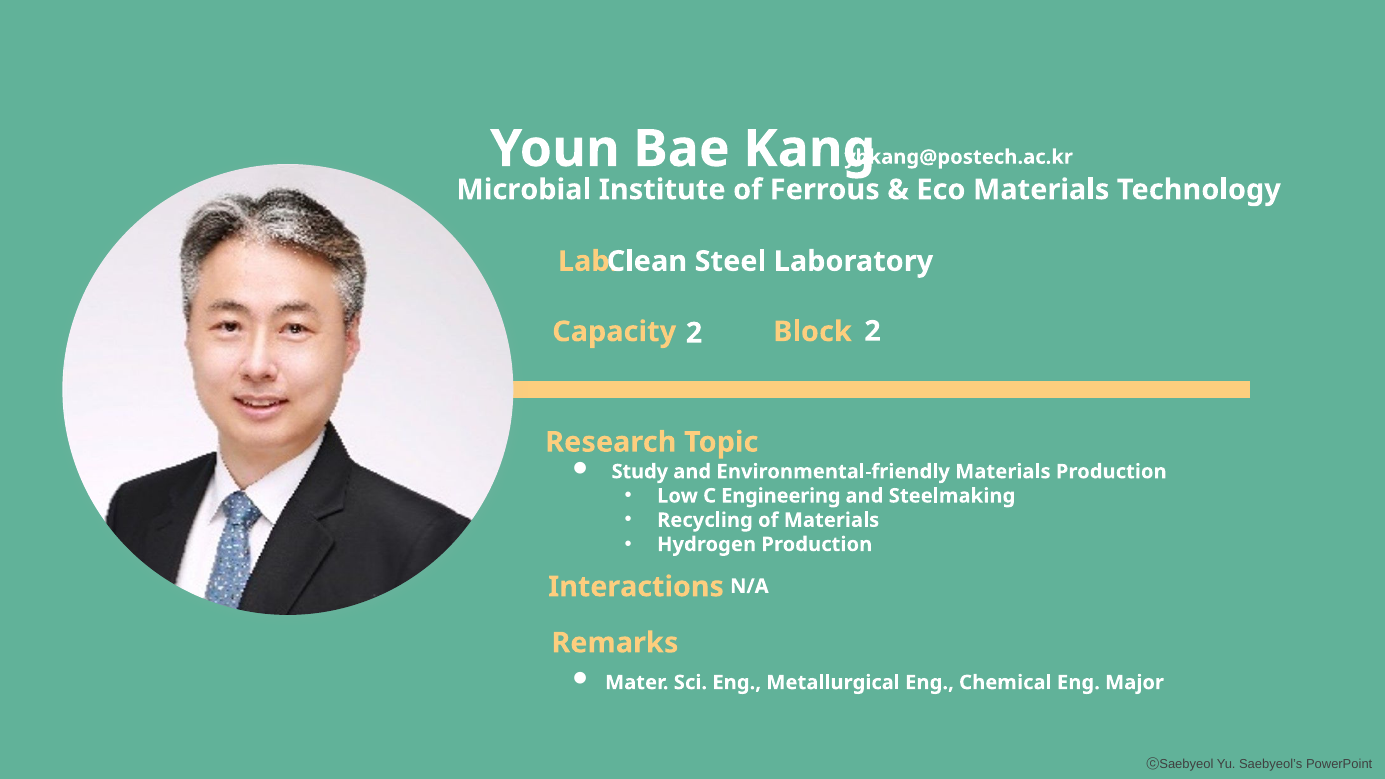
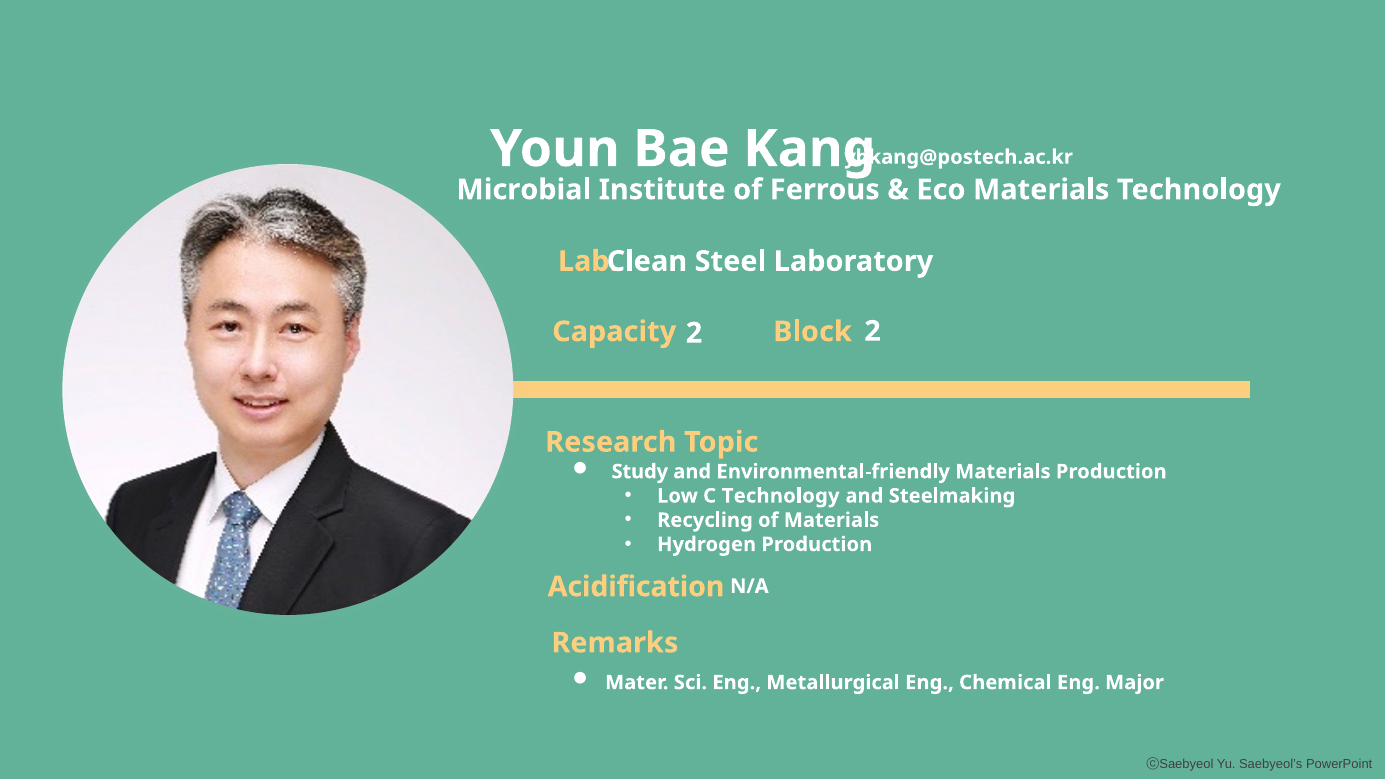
C Engineering: Engineering -> Technology
Interactions: Interactions -> Acidification
